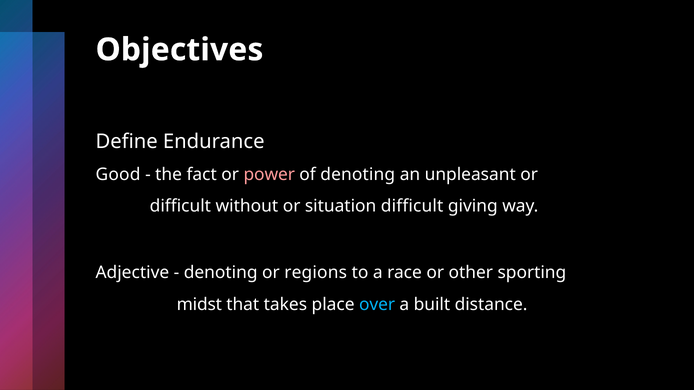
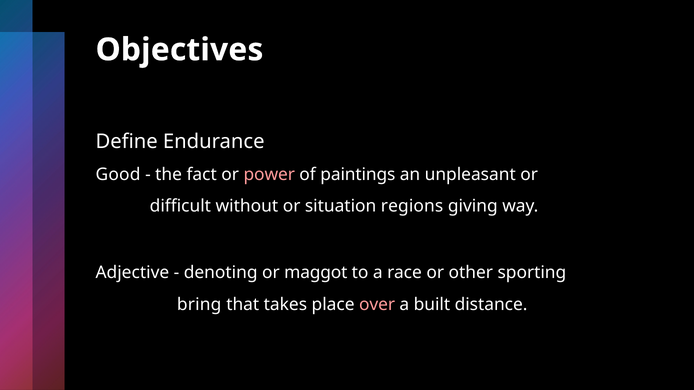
of denoting: denoting -> paintings
situation difficult: difficult -> regions
regions: regions -> maggot
midst: midst -> bring
over colour: light blue -> pink
